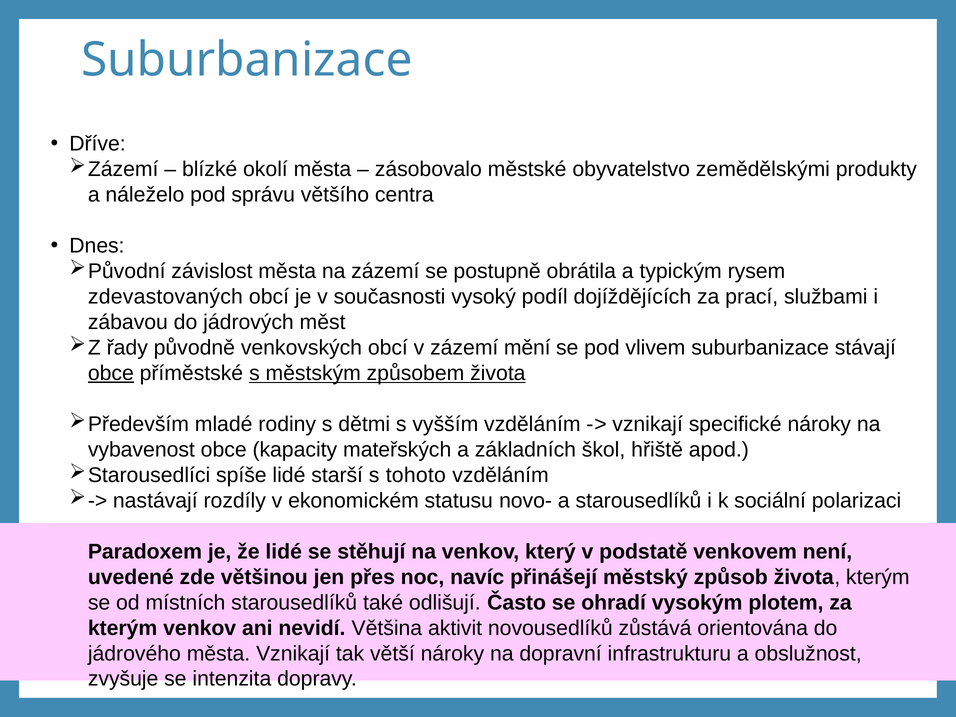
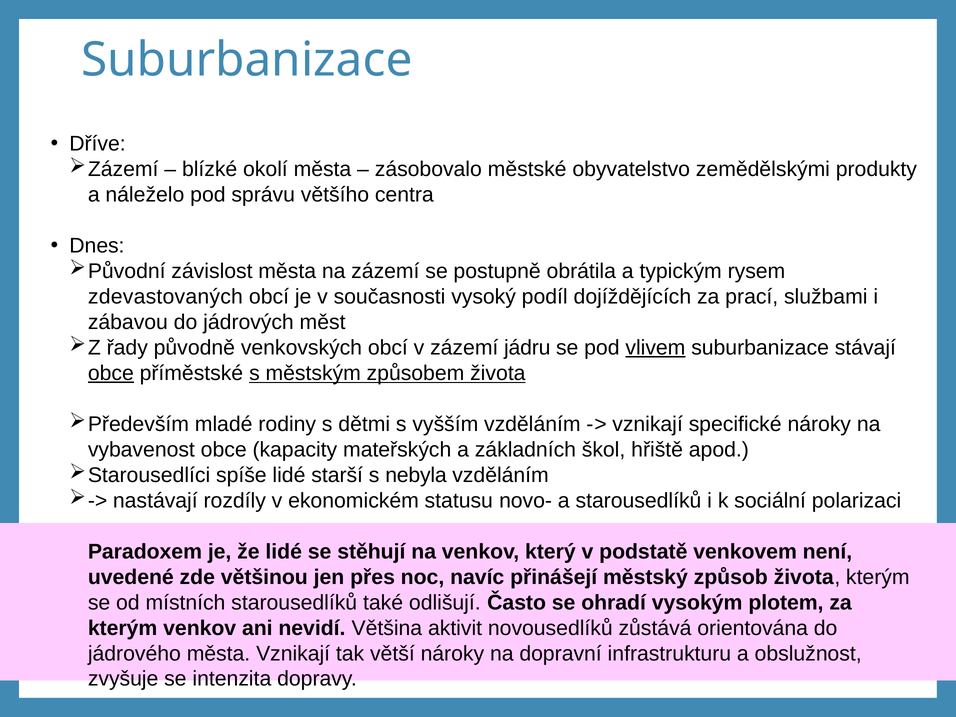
mění: mění -> jádru
vlivem underline: none -> present
tohoto: tohoto -> nebyla
